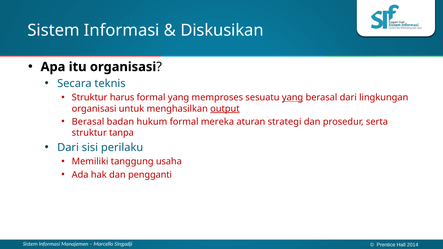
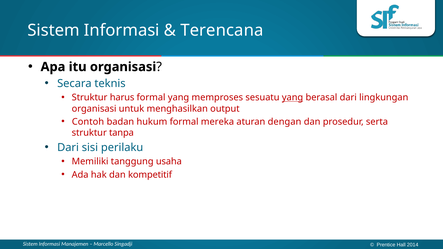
Diskusikan: Diskusikan -> Terencana
output underline: present -> none
Berasal at (88, 122): Berasal -> Contoh
strategi: strategi -> dengan
pengganti: pengganti -> kompetitif
